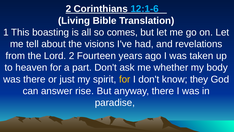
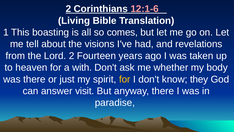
12:1-6 colour: light blue -> pink
part: part -> with
rise: rise -> visit
